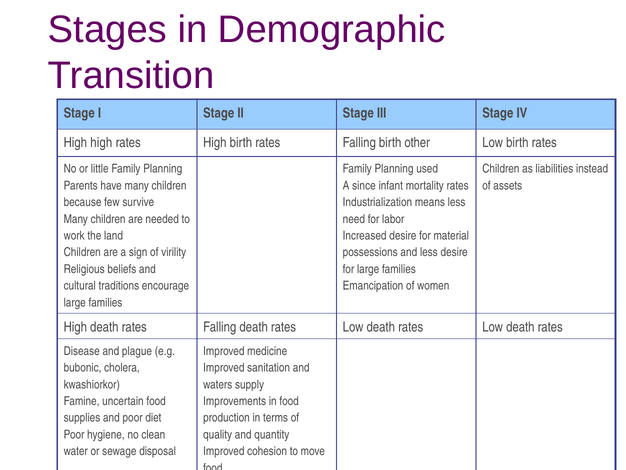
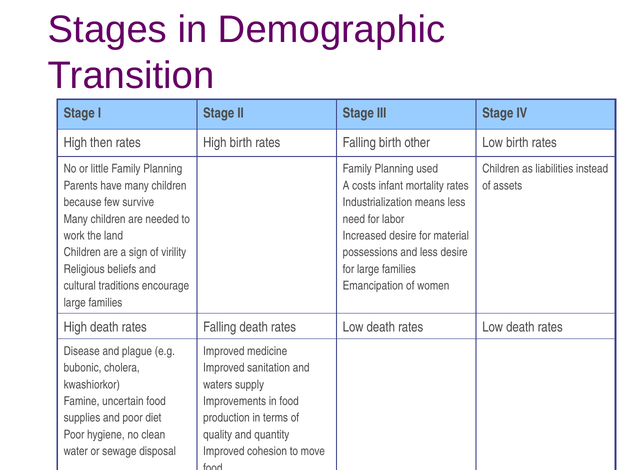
High high: high -> then
since: since -> costs
